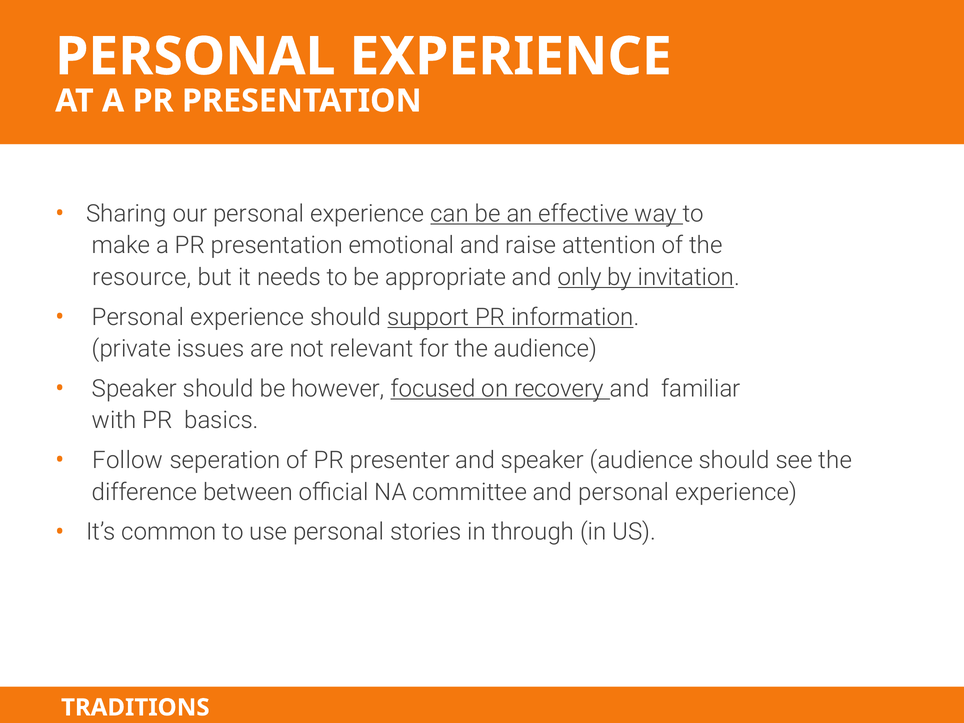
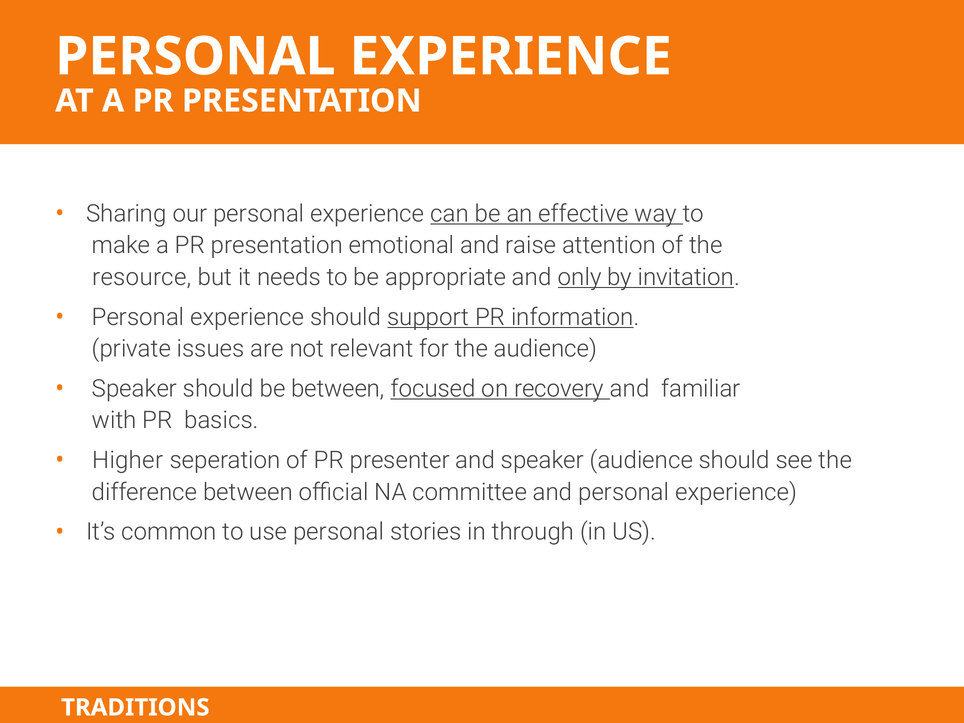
be however: however -> between
Follow: Follow -> Higher
